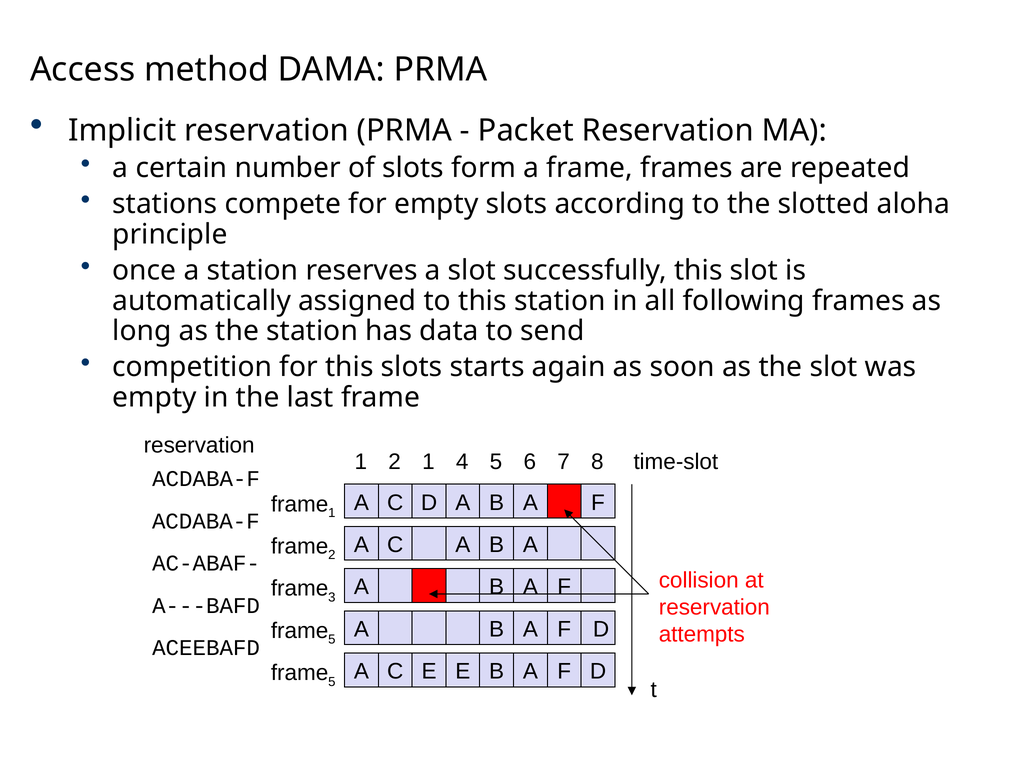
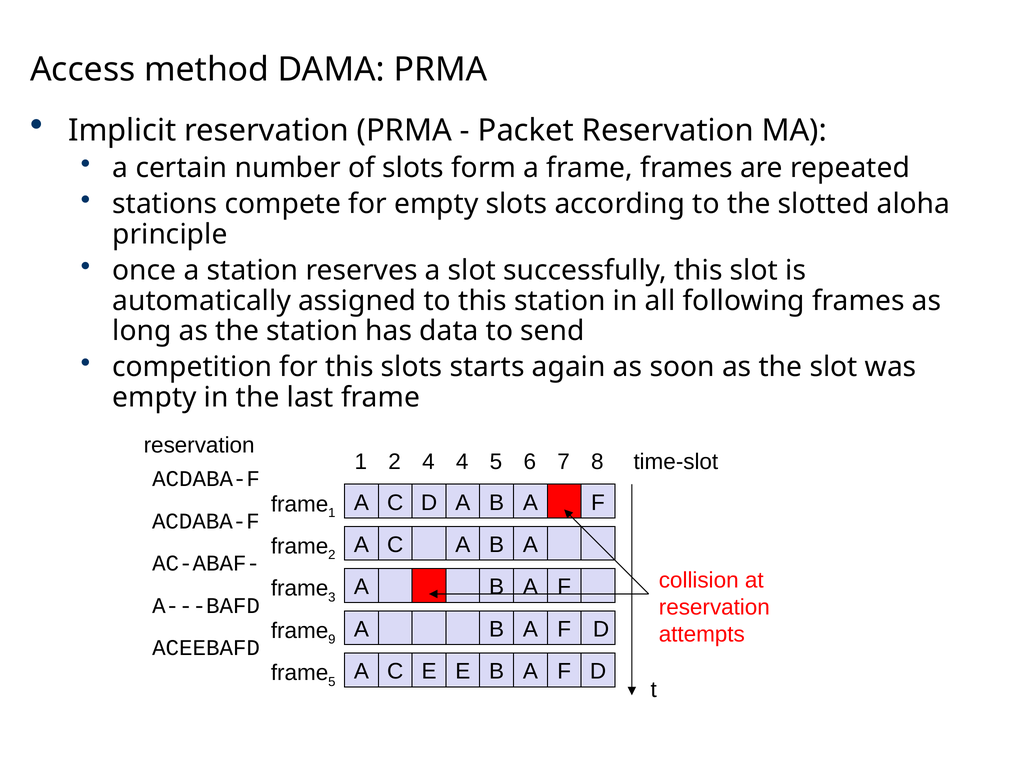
2 1: 1 -> 4
5 at (332, 640): 5 -> 9
